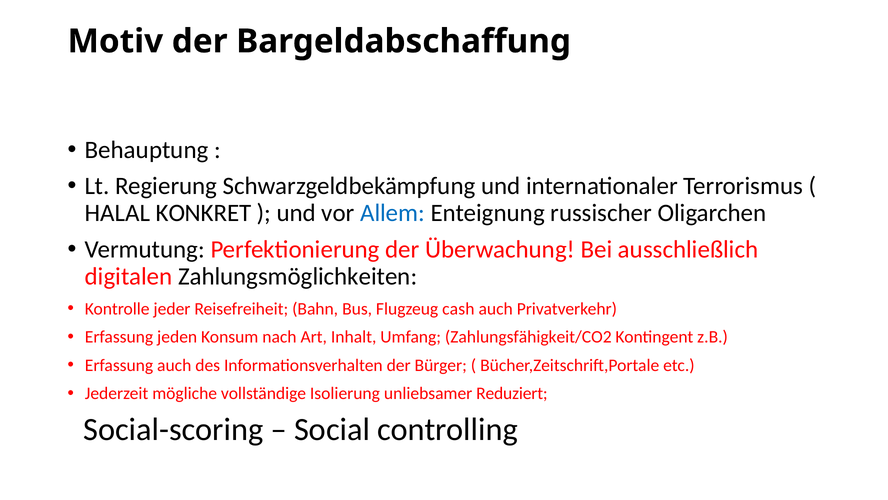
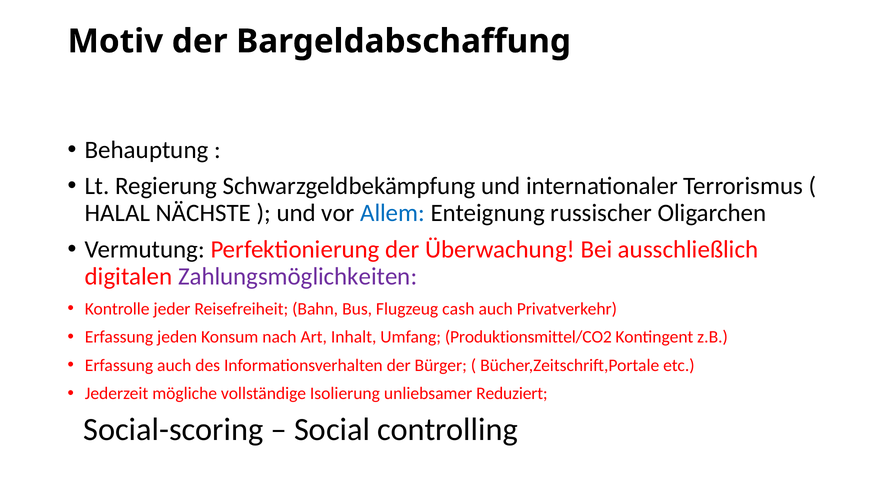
KONKRET: KONKRET -> NÄCHSTE
Zahlungsmöglichkeiten colour: black -> purple
Zahlungsfähigkeit/CO2: Zahlungsfähigkeit/CO2 -> Produktionsmittel/CO2
